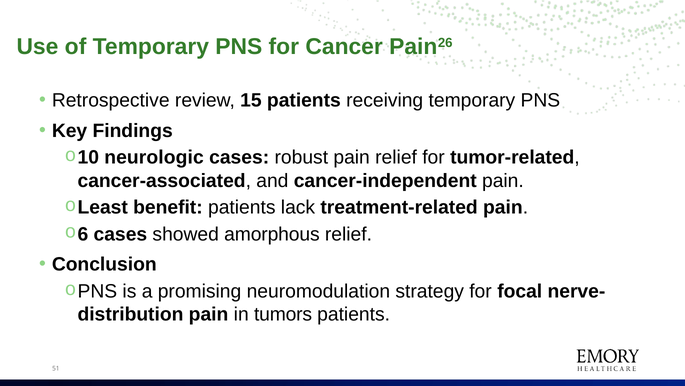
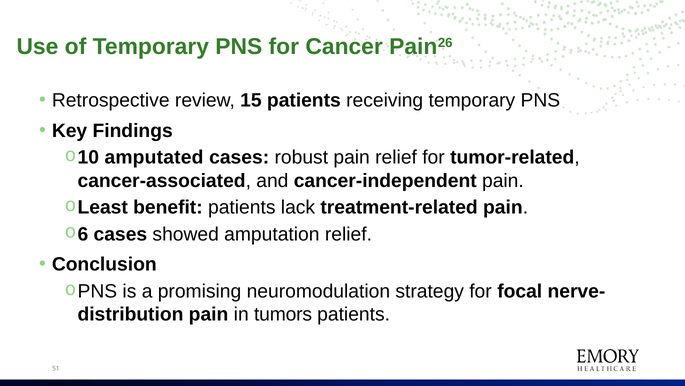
neurologic: neurologic -> amputated
amorphous: amorphous -> amputation
